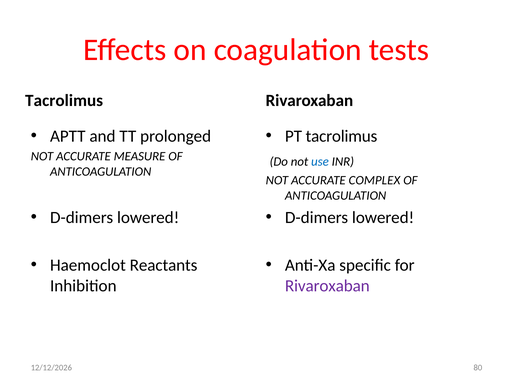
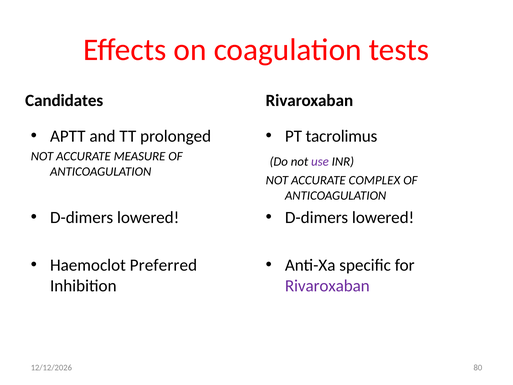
Tacrolimus at (64, 100): Tacrolimus -> Candidates
use colour: blue -> purple
Reactants: Reactants -> Preferred
